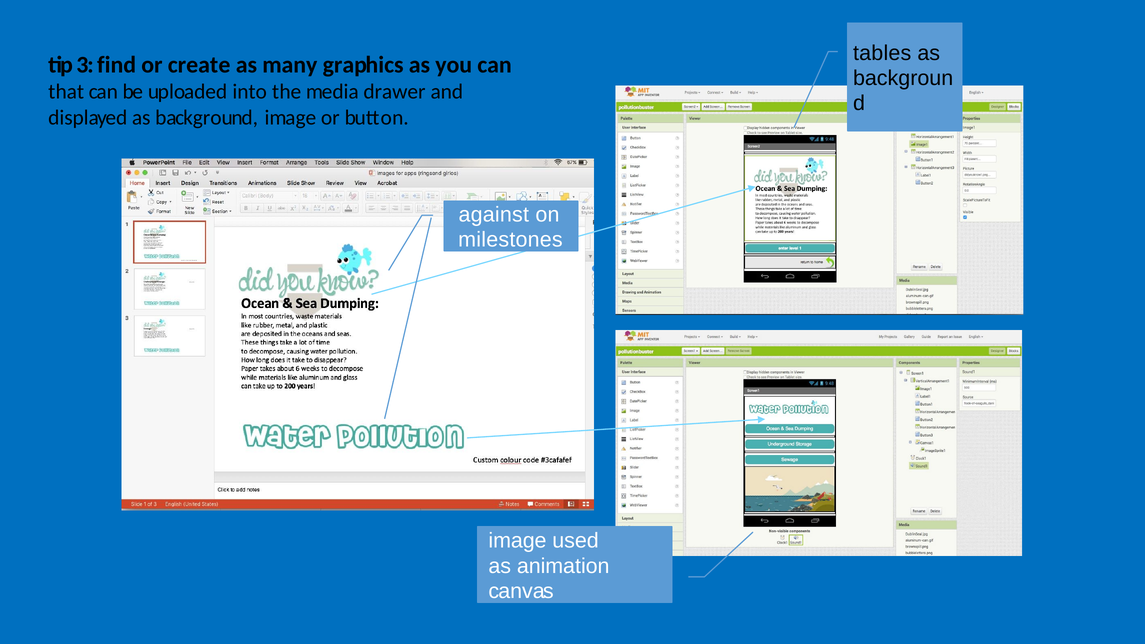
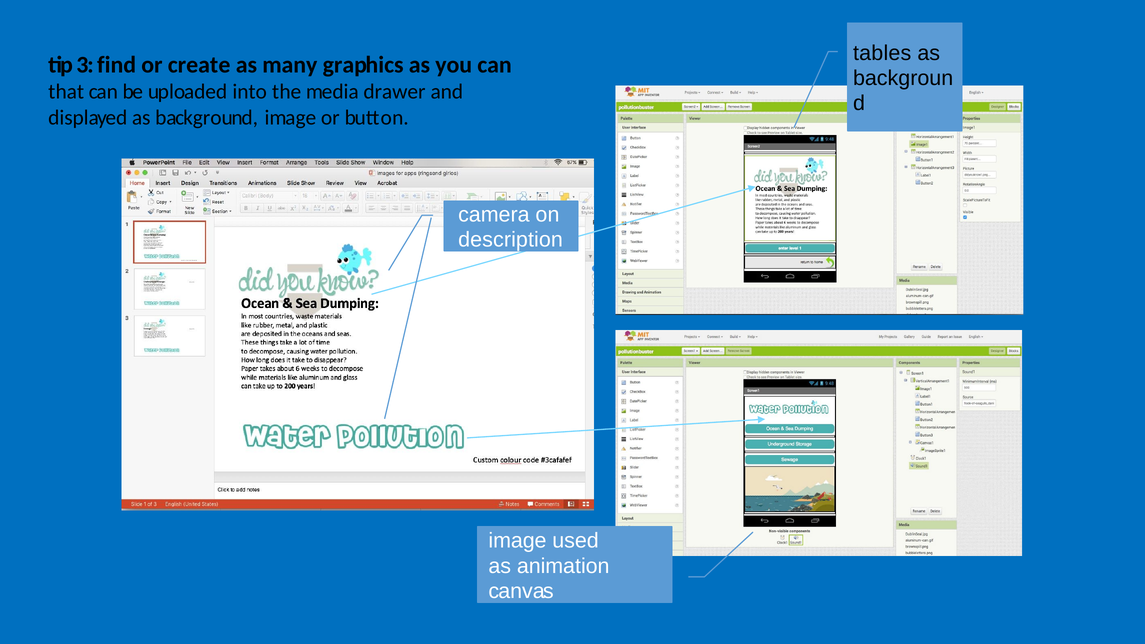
against: against -> camera
milestones: milestones -> description
